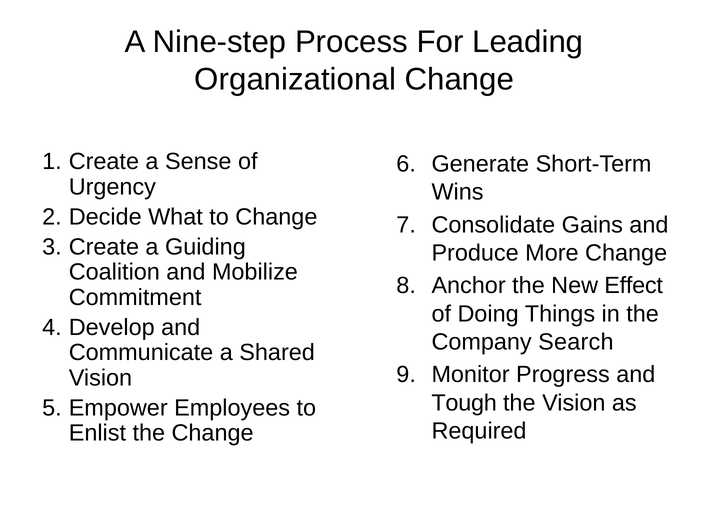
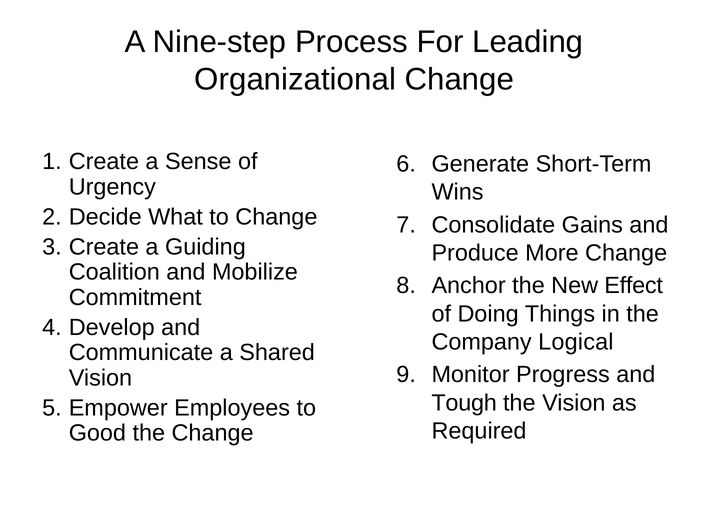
Search: Search -> Logical
Enlist: Enlist -> Good
